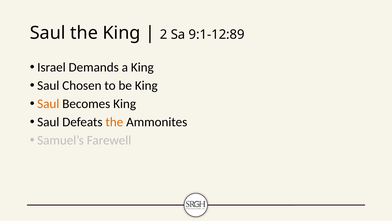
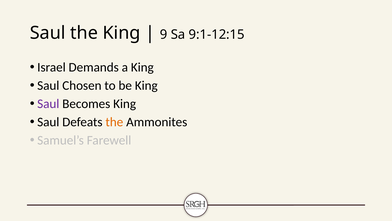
2: 2 -> 9
9:1-12:89: 9:1-12:89 -> 9:1-12:15
Saul at (48, 104) colour: orange -> purple
